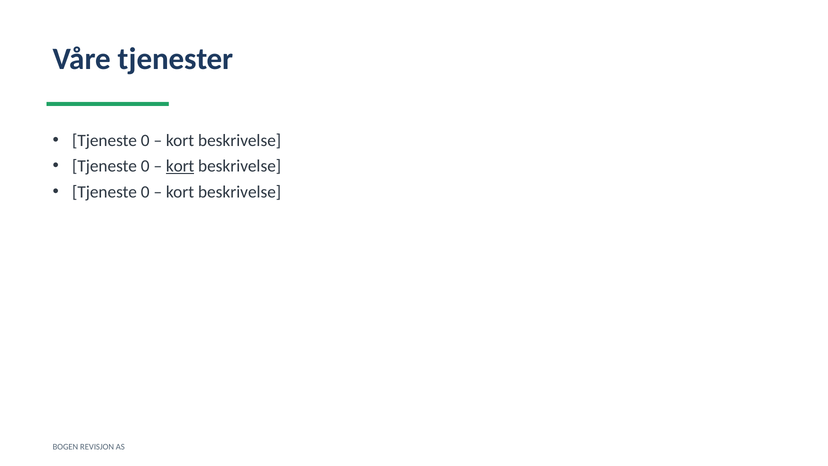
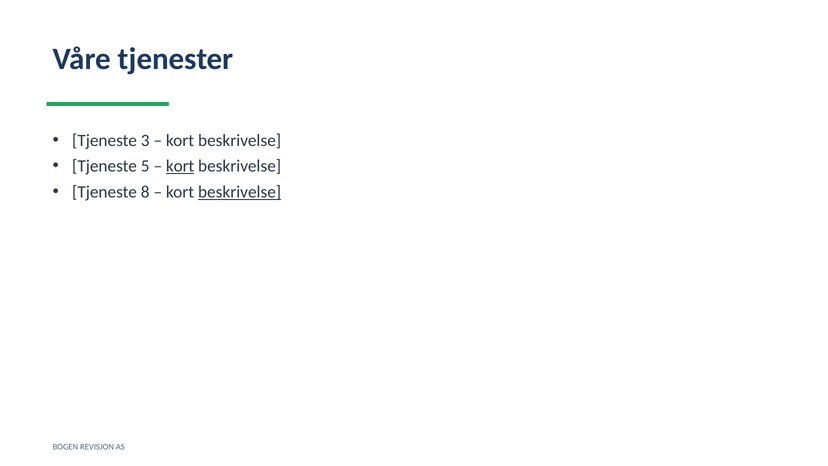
0 at (145, 140): 0 -> 3
0 at (145, 166): 0 -> 5
0 at (145, 192): 0 -> 8
beskrivelse at (240, 192) underline: none -> present
